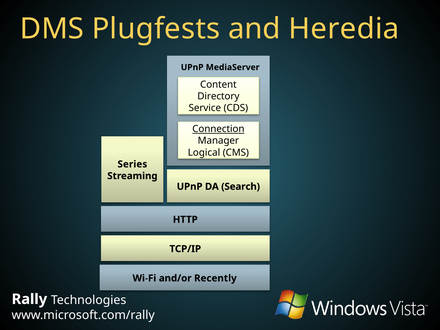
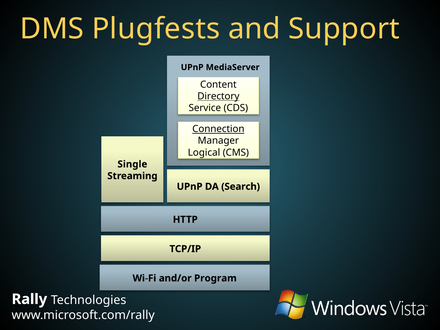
Heredia: Heredia -> Support
Directory underline: none -> present
Series: Series -> Single
Recently: Recently -> Program
